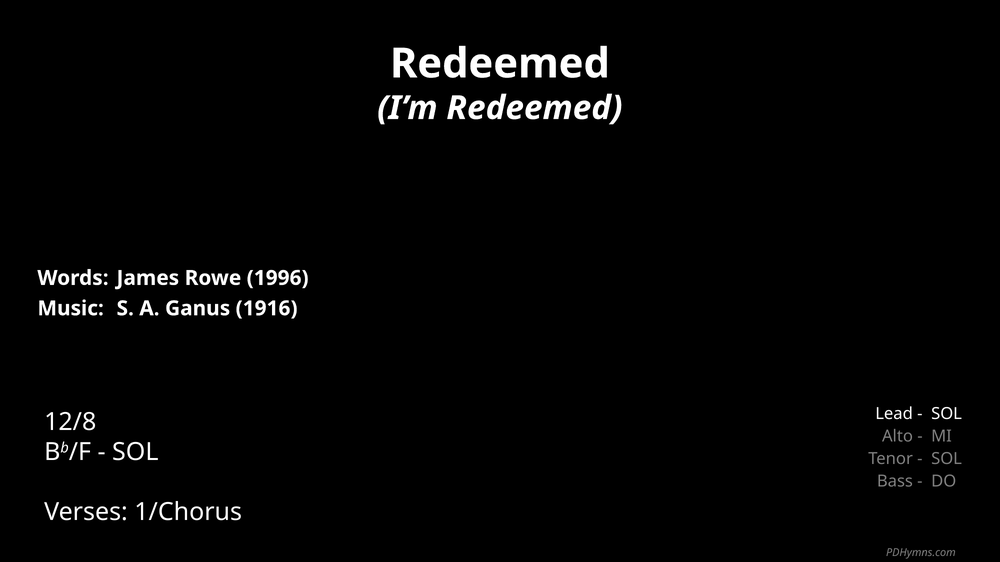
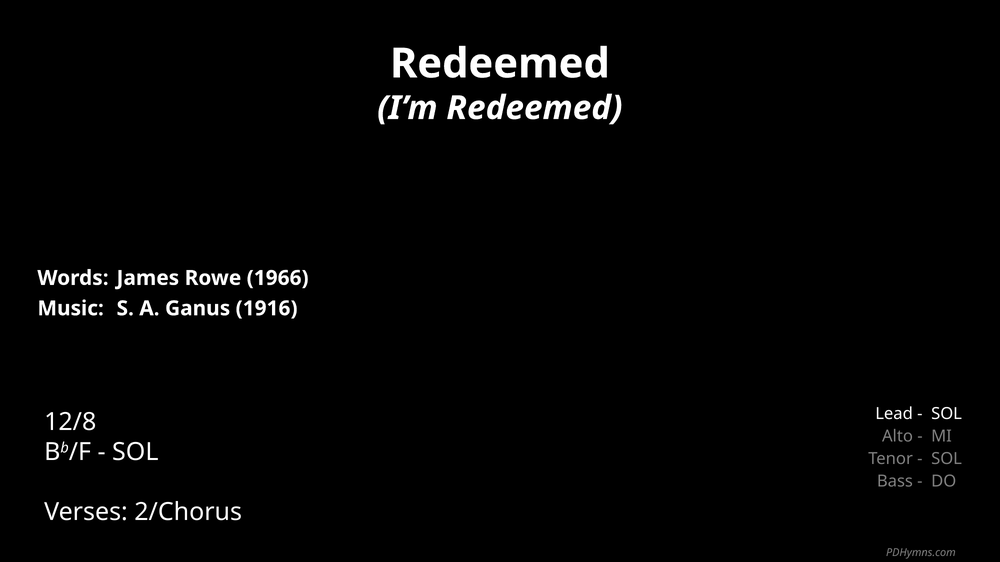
1996: 1996 -> 1966
1/Chorus: 1/Chorus -> 2/Chorus
